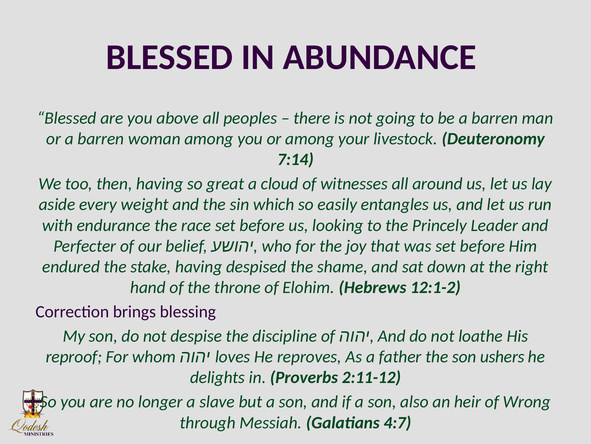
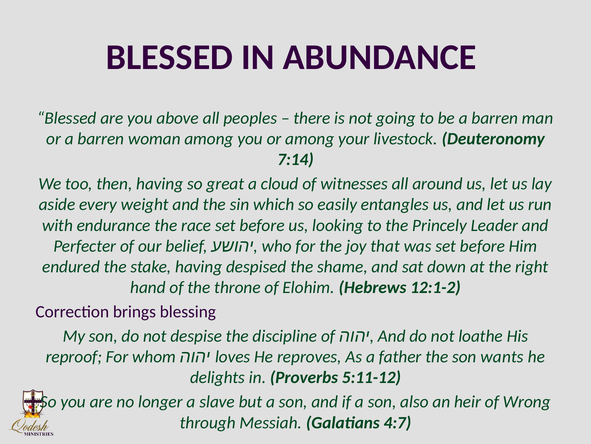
ushers: ushers -> wants
2:11-12: 2:11-12 -> 5:11-12
